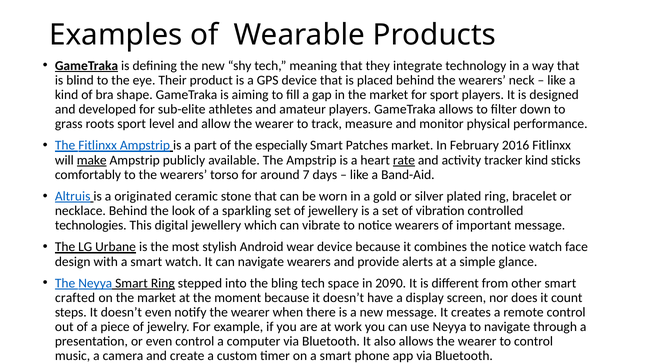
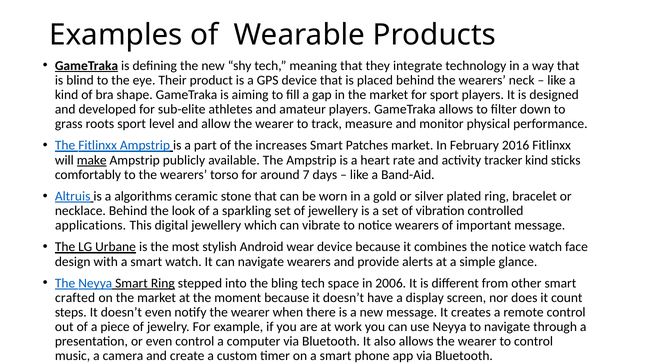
especially: especially -> increases
rate underline: present -> none
originated: originated -> algorithms
technologies: technologies -> applications
2090: 2090 -> 2006
